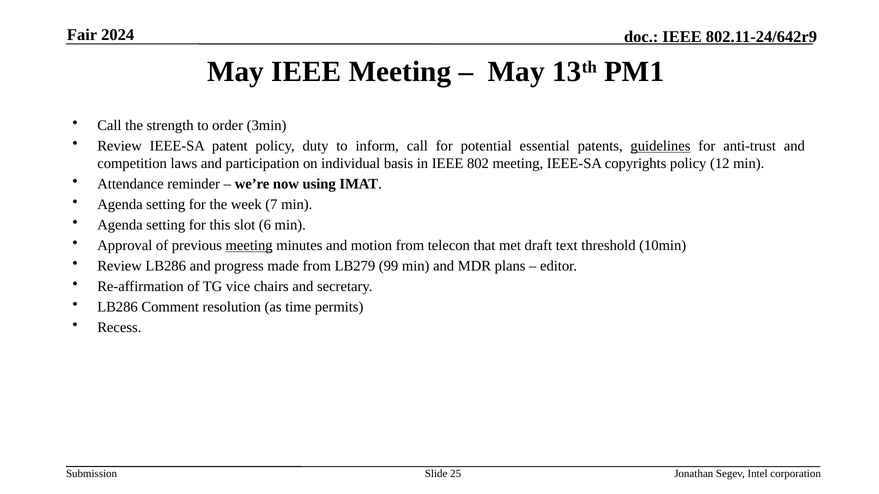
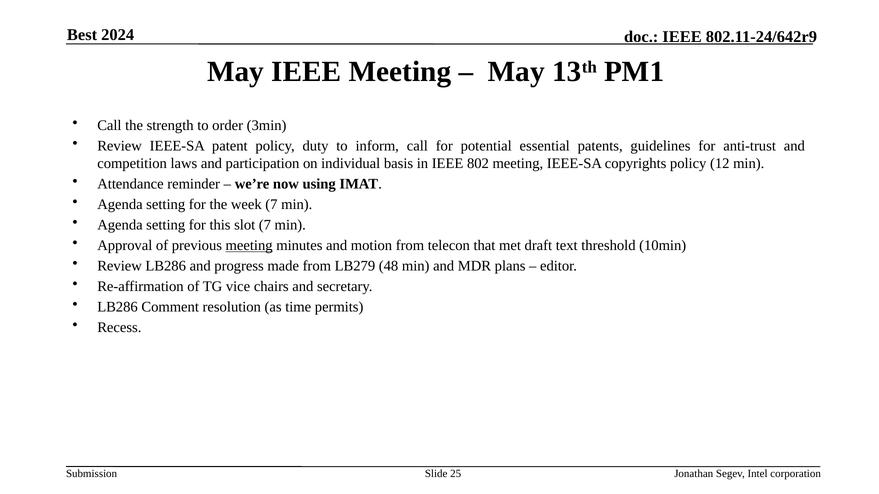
Fair: Fair -> Best
guidelines underline: present -> none
slot 6: 6 -> 7
99: 99 -> 48
